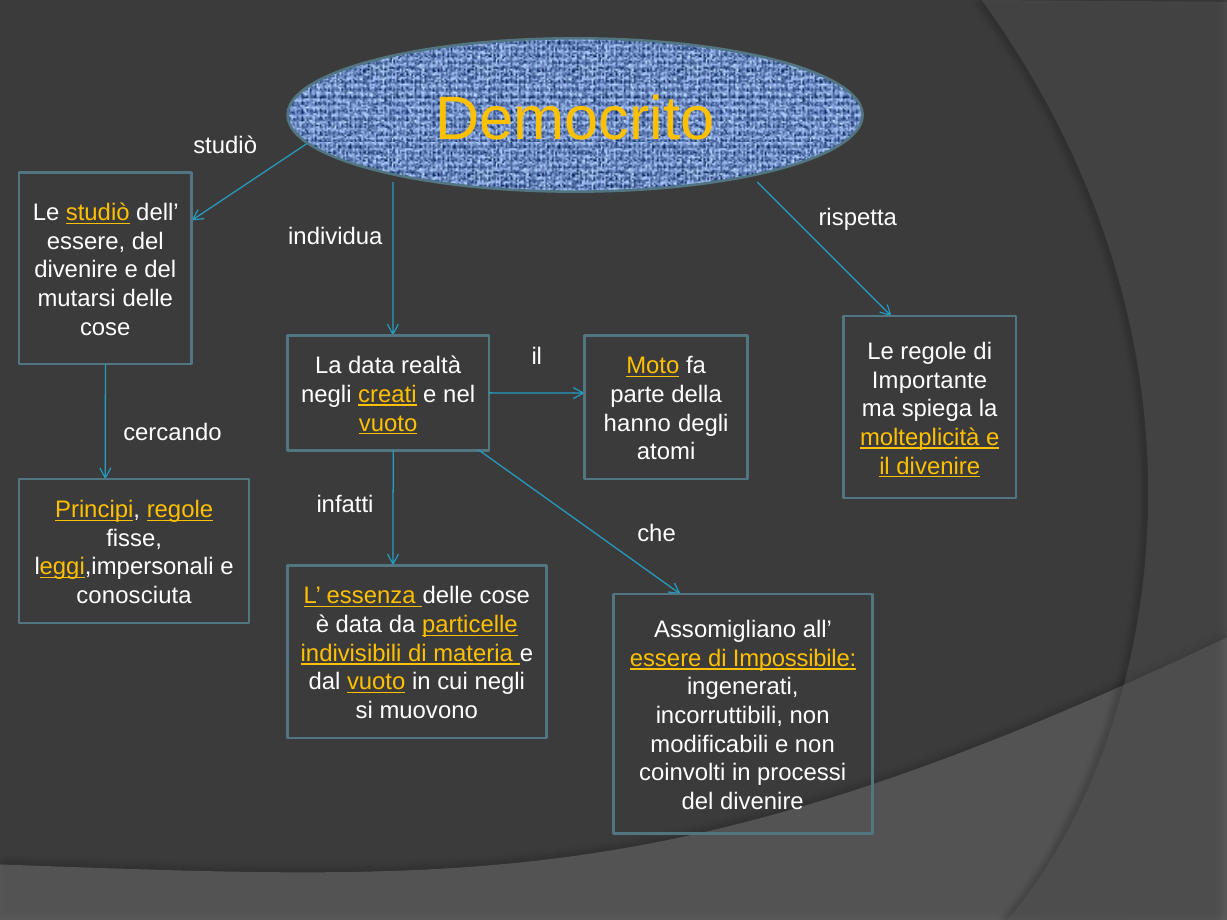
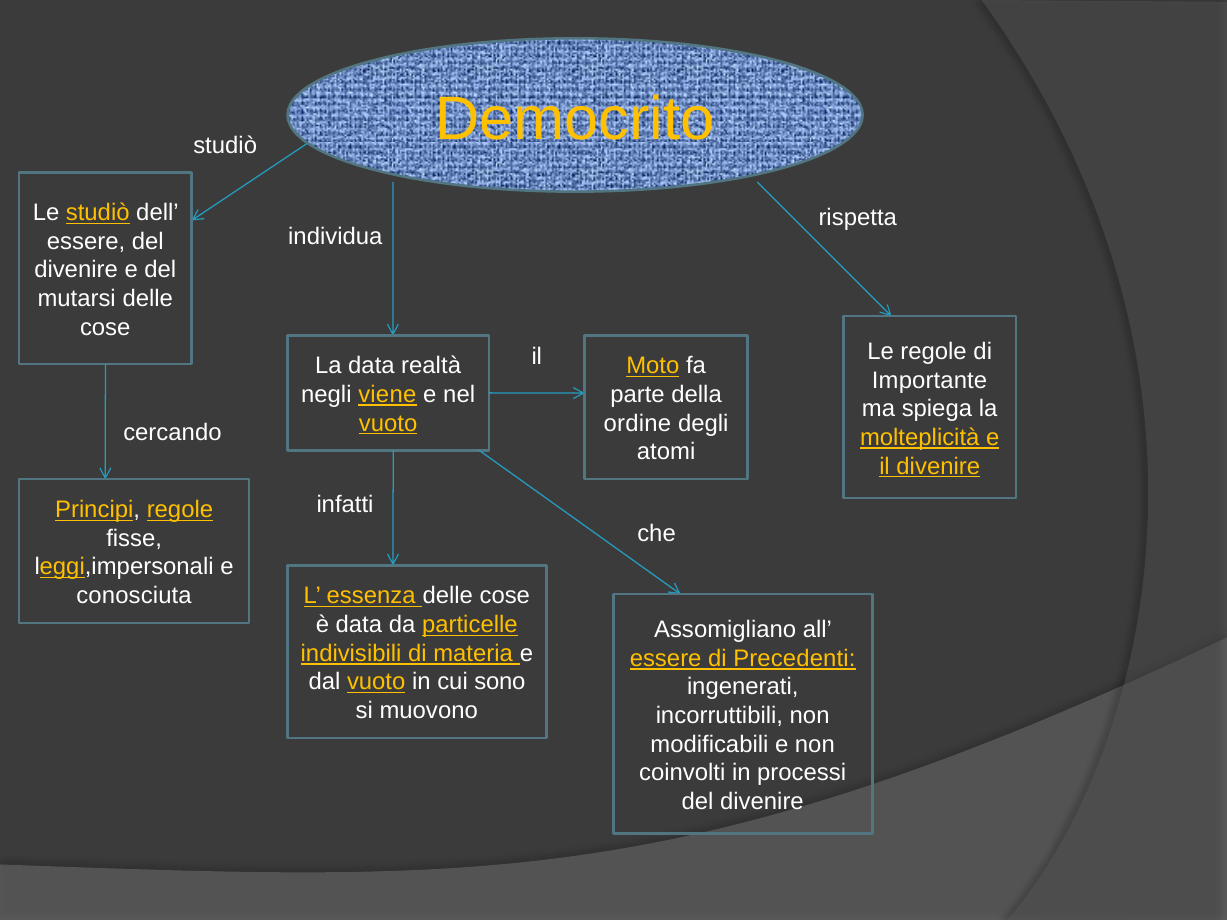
creati: creati -> viene
hanno: hanno -> ordine
Impossibile: Impossibile -> Precedenti
cui negli: negli -> sono
